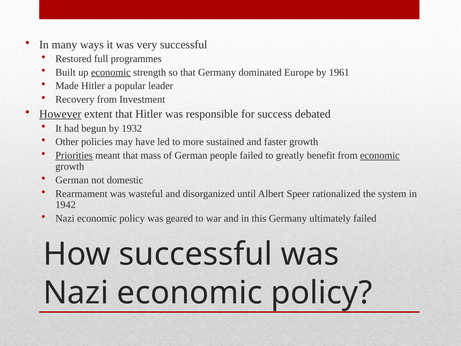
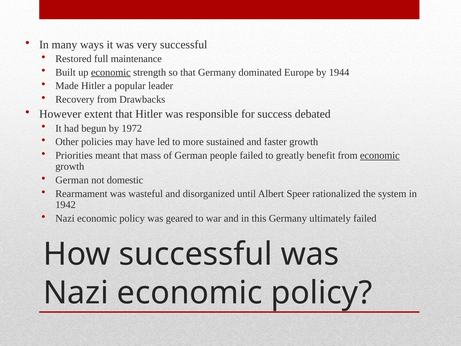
programmes: programmes -> maintenance
1961: 1961 -> 1944
Investment: Investment -> Drawbacks
However underline: present -> none
1932: 1932 -> 1972
Priorities underline: present -> none
